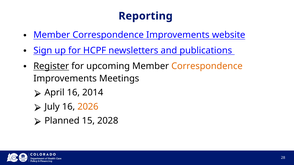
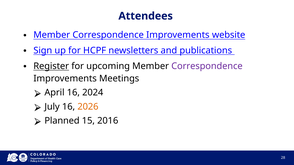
Reporting: Reporting -> Attendees
Correspondence at (207, 66) colour: orange -> purple
2014: 2014 -> 2024
2028: 2028 -> 2016
